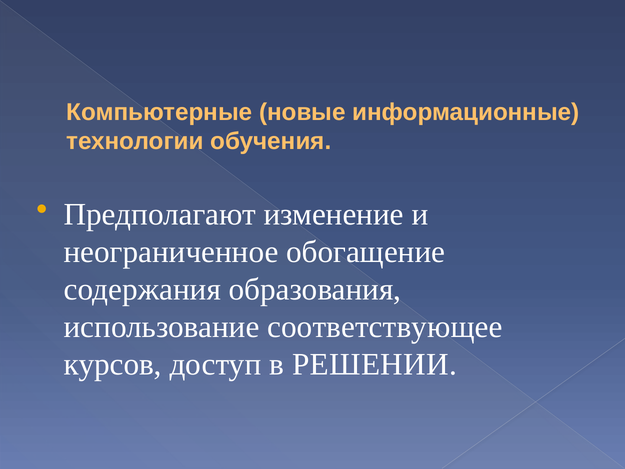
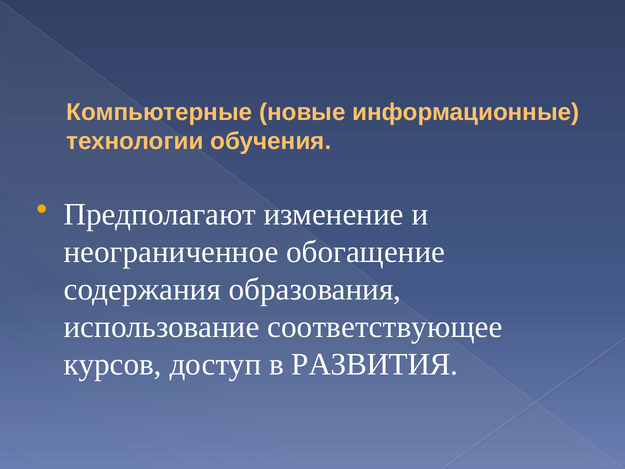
РЕШЕНИИ: РЕШЕНИИ -> РАЗВИТИЯ
